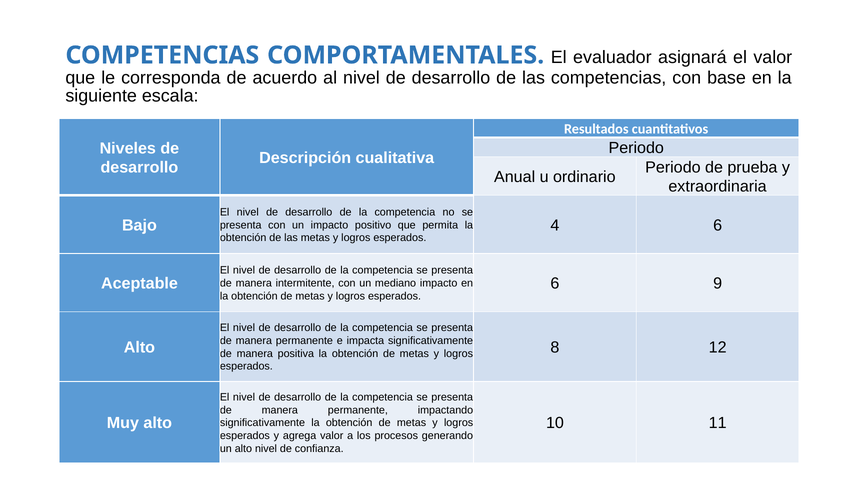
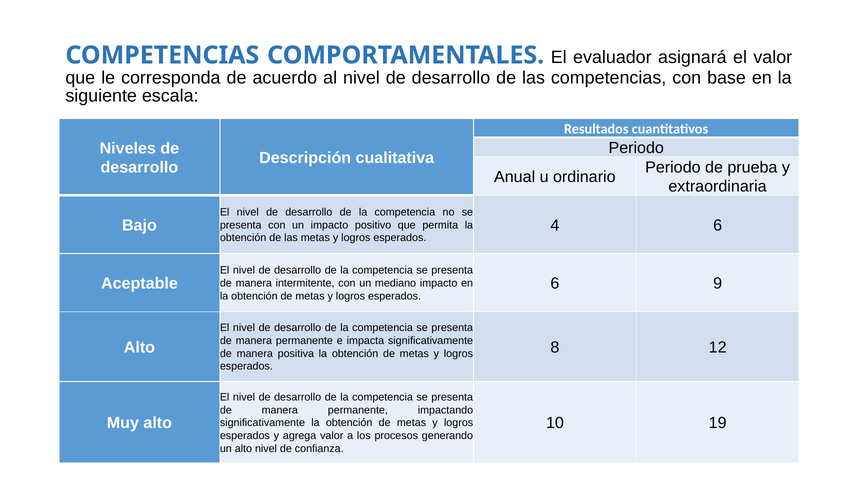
11: 11 -> 19
